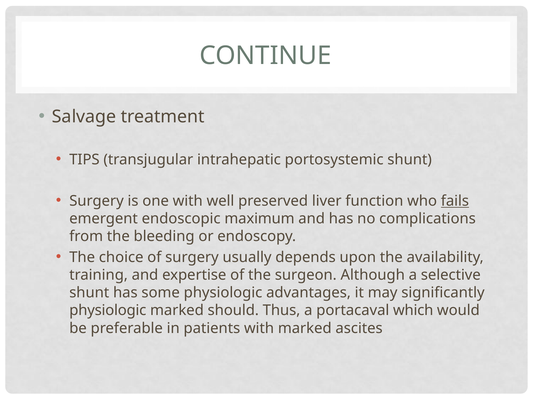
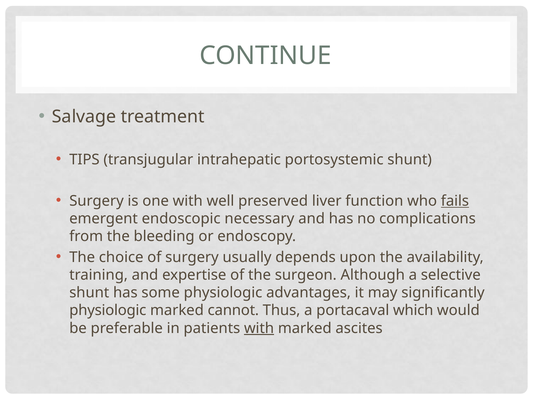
maximum: maximum -> necessary
should: should -> cannot
with at (259, 329) underline: none -> present
